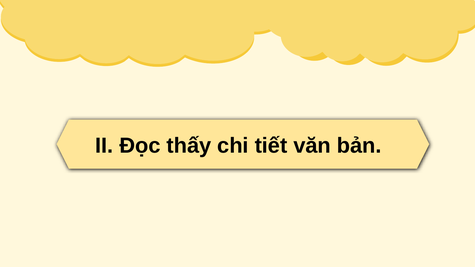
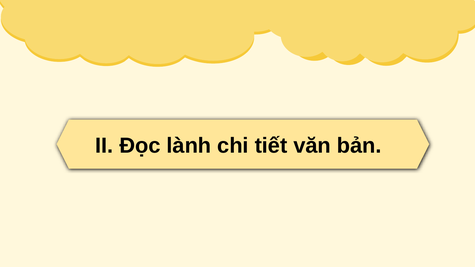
thấy: thấy -> lành
